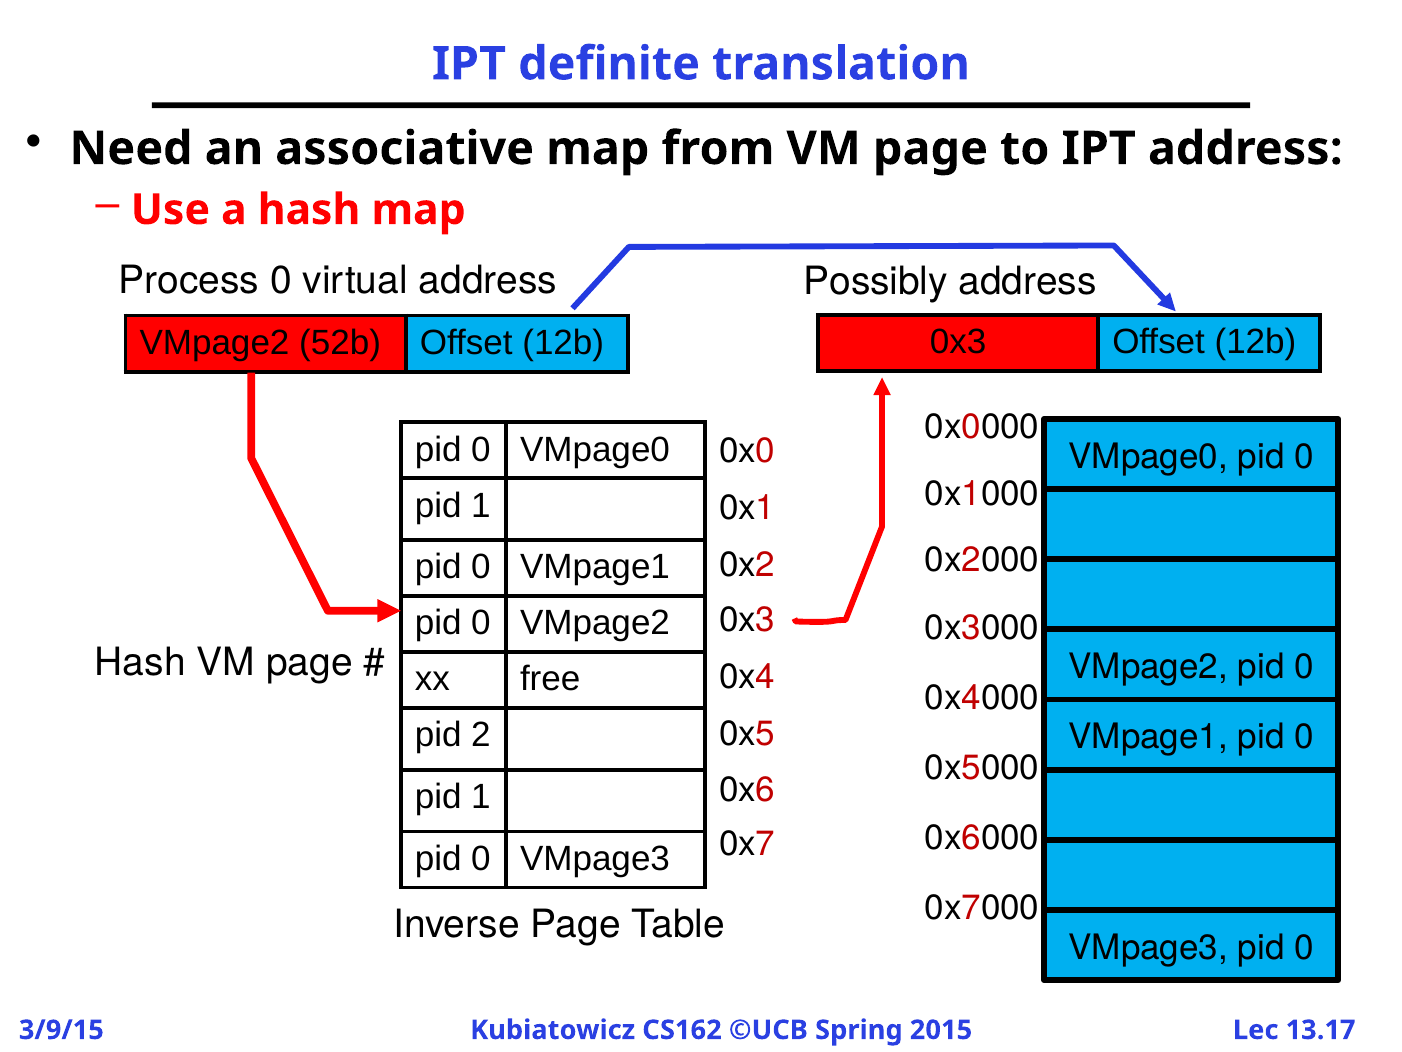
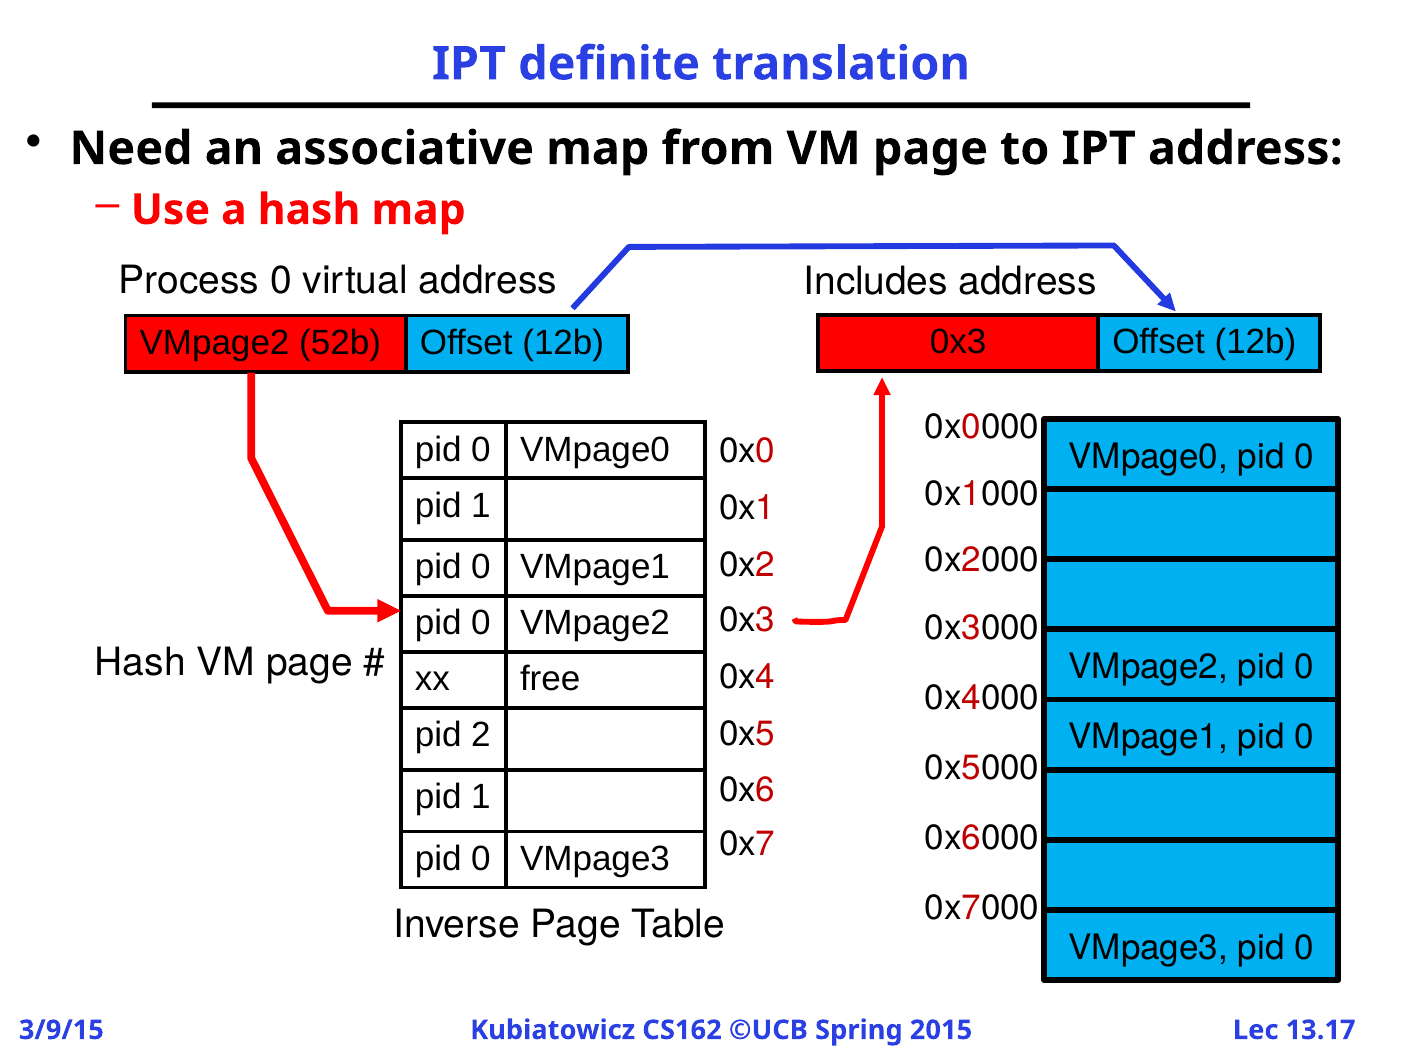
Possibly: Possibly -> Includes
